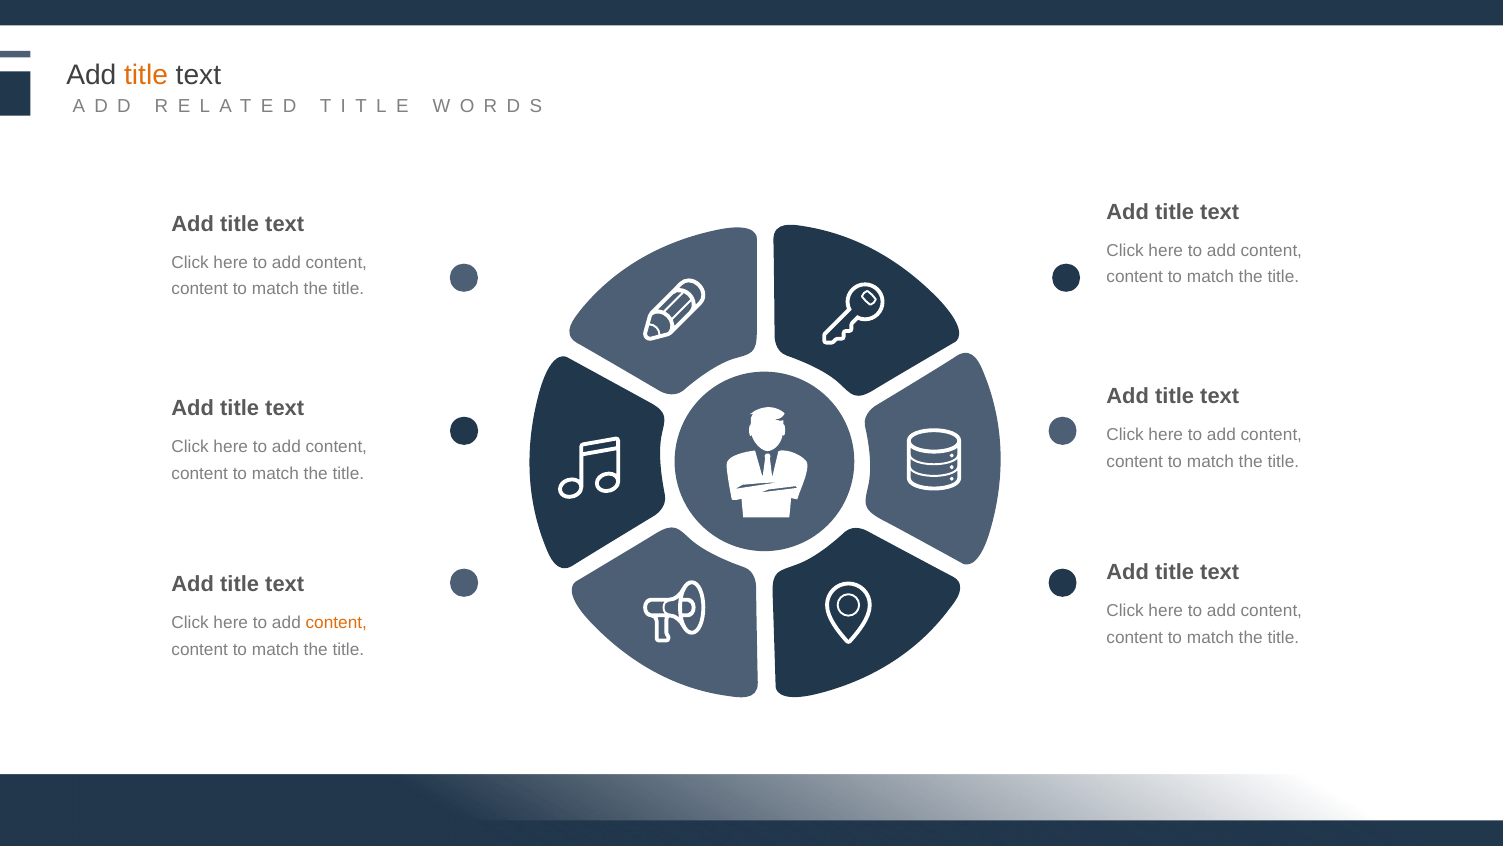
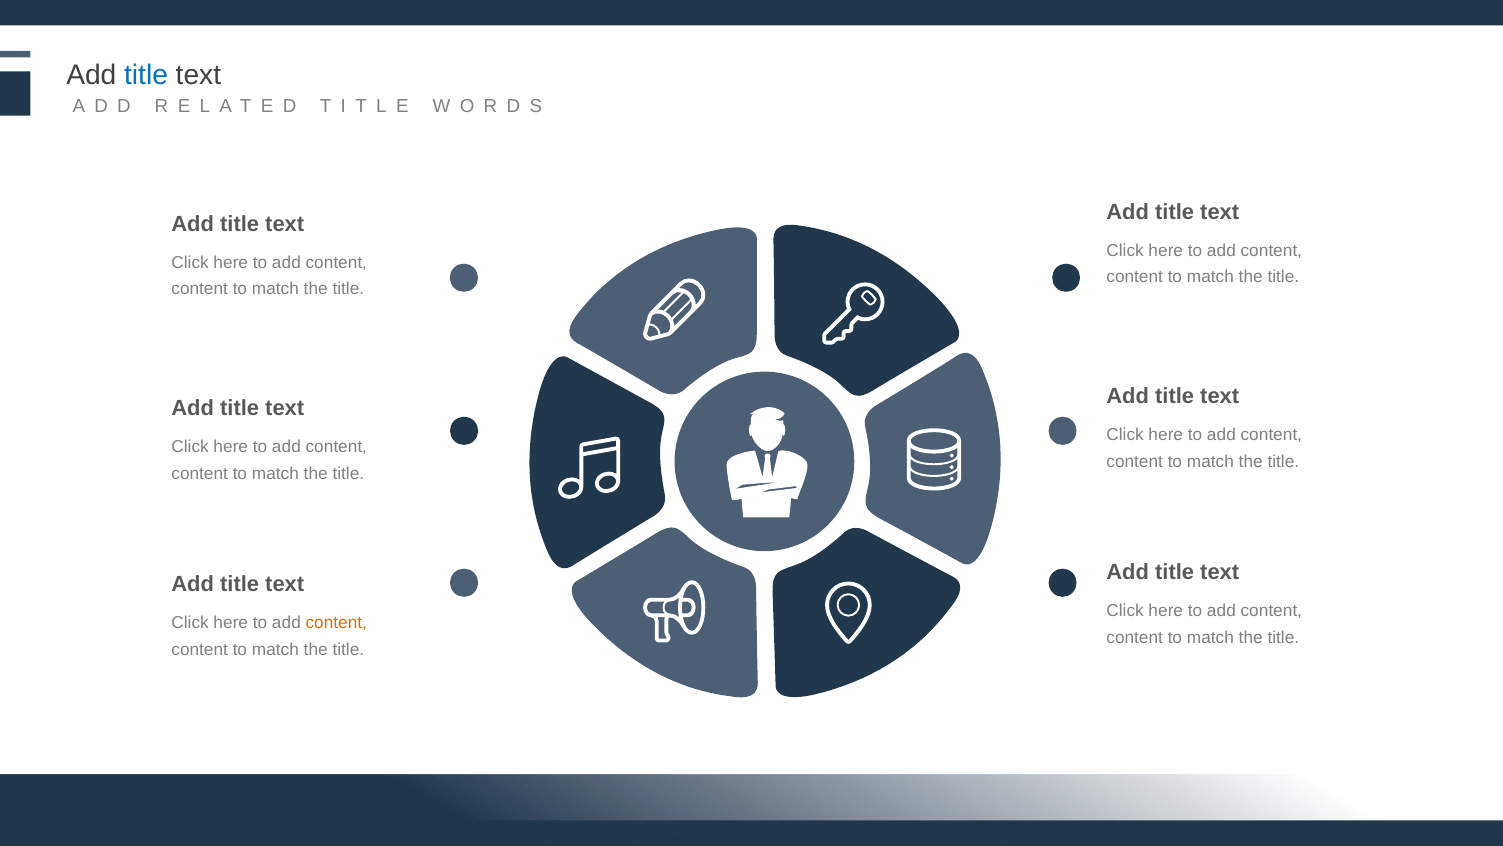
title at (146, 75) colour: orange -> blue
